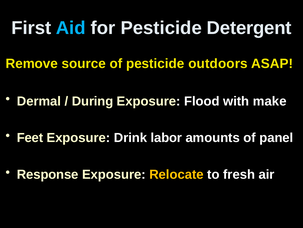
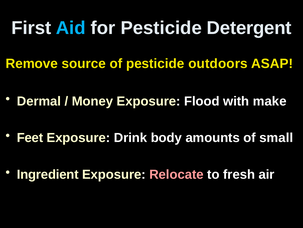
During: During -> Money
labor: labor -> body
panel: panel -> small
Response: Response -> Ingredient
Relocate colour: yellow -> pink
